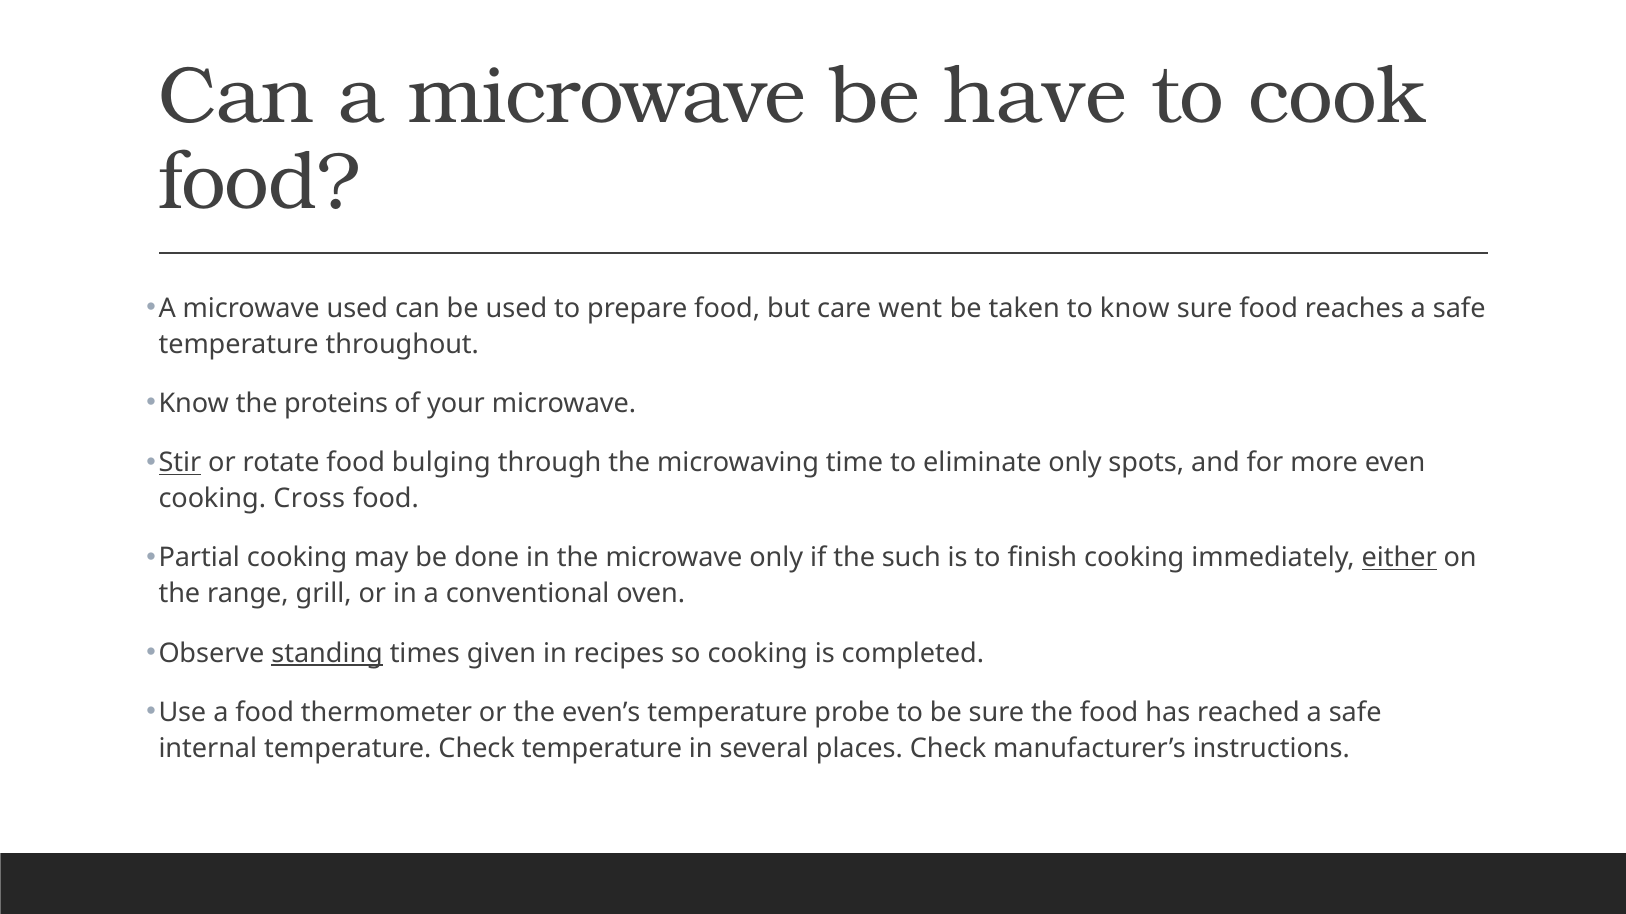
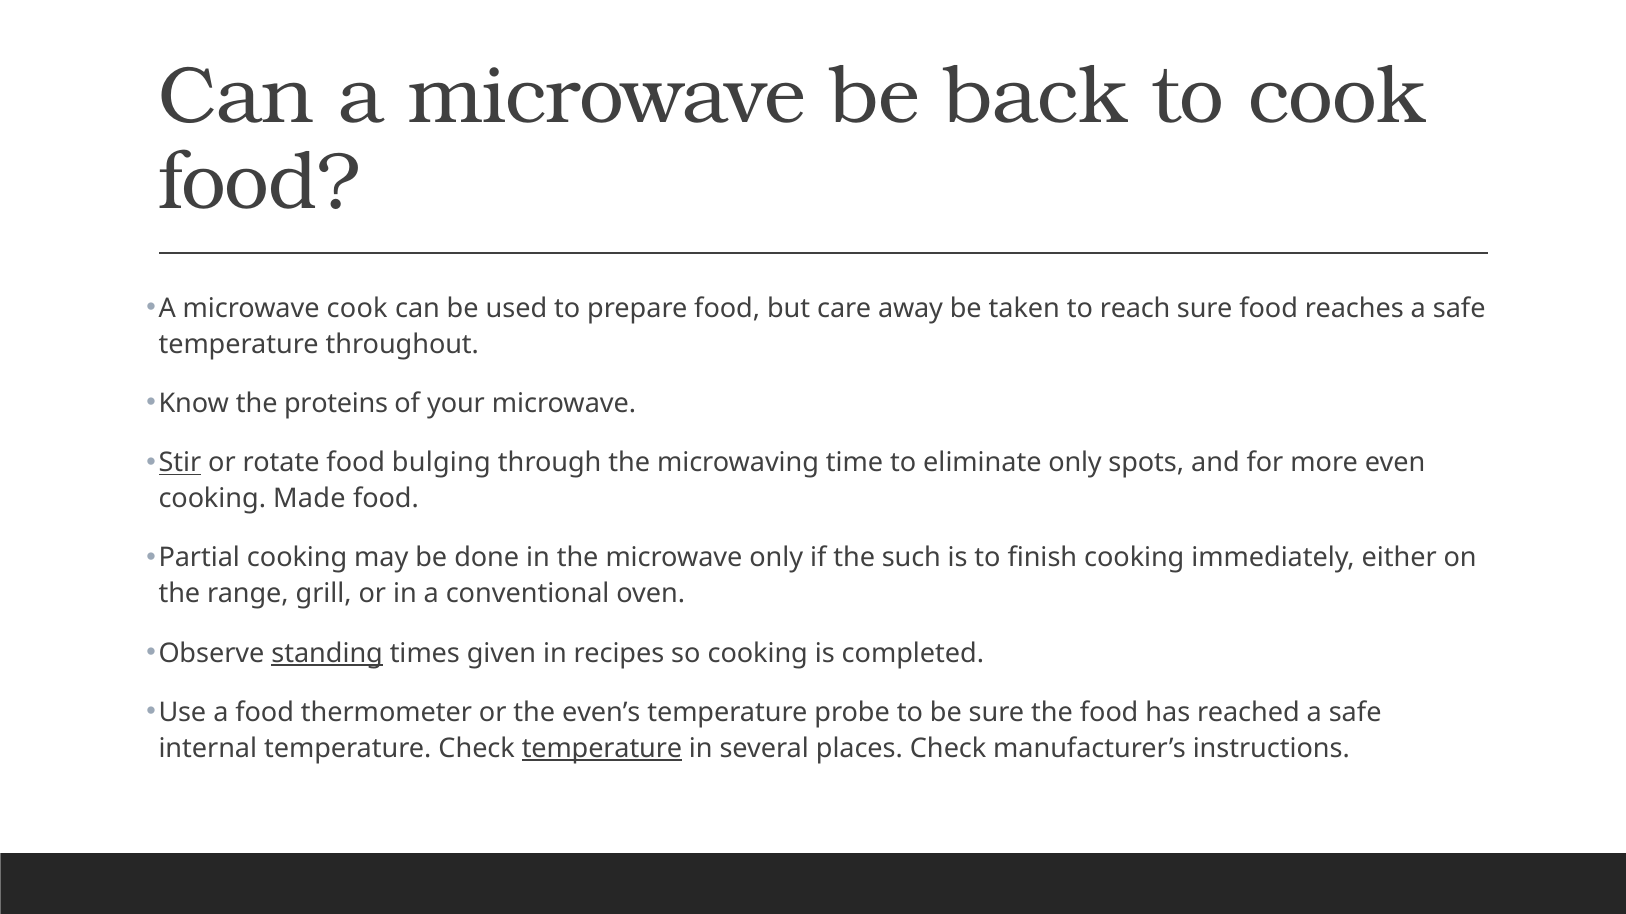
have: have -> back
microwave used: used -> cook
went: went -> away
to know: know -> reach
Cross: Cross -> Made
either underline: present -> none
temperature at (602, 749) underline: none -> present
